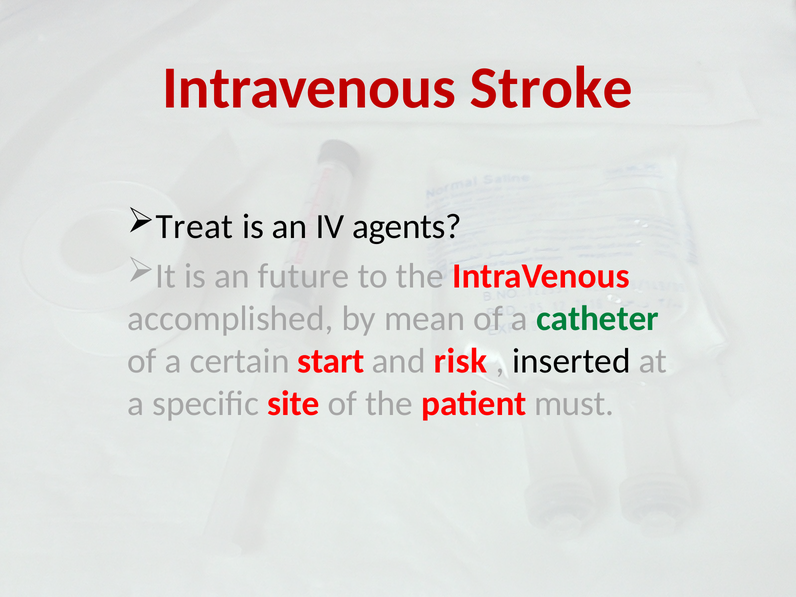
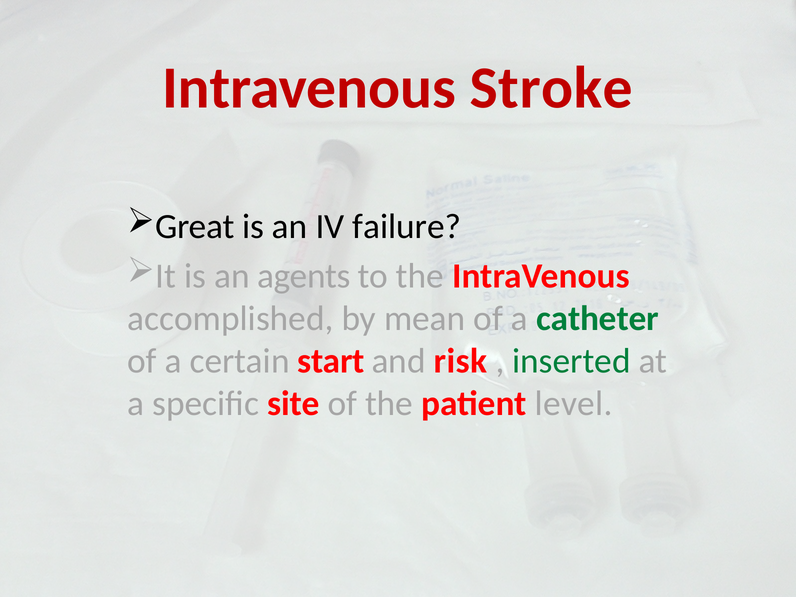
Treat: Treat -> Great
agents: agents -> failure
future: future -> agents
inserted colour: black -> green
must: must -> level
